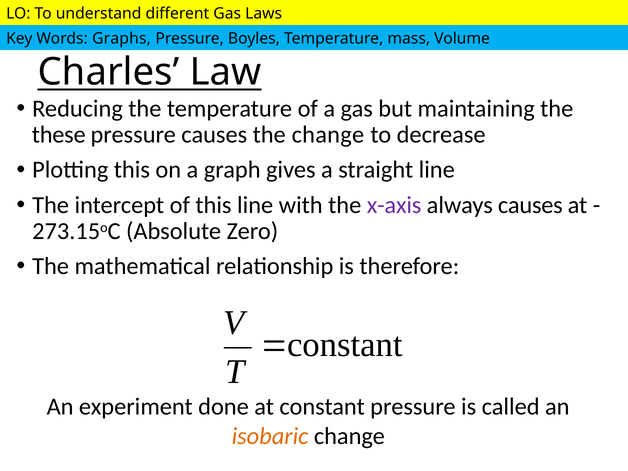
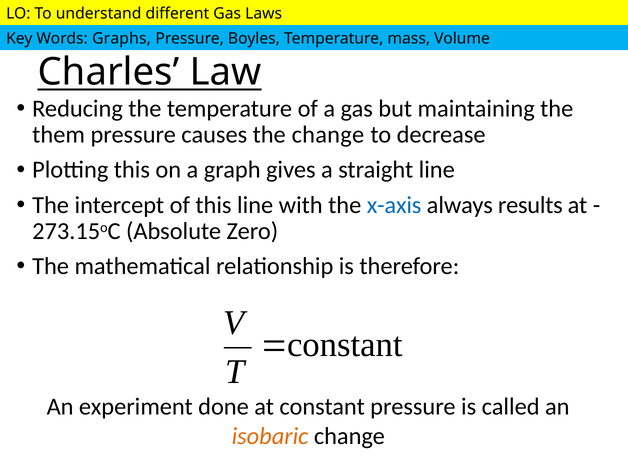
these: these -> them
x-axis colour: purple -> blue
always causes: causes -> results
